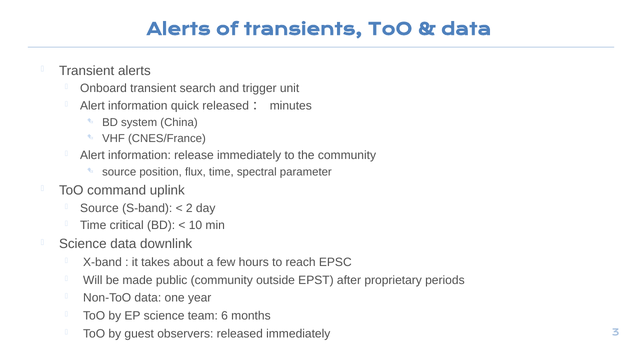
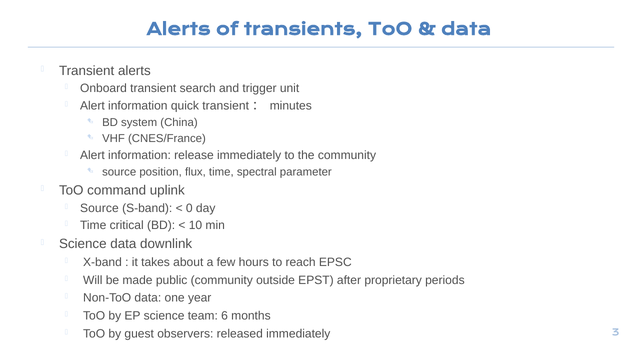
quick released: released -> transient
2: 2 -> 0
